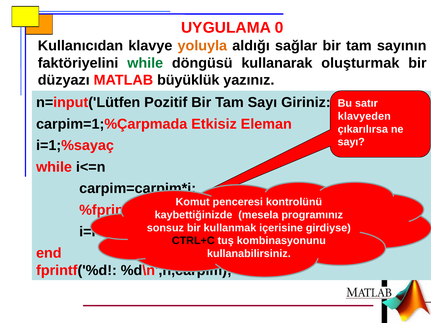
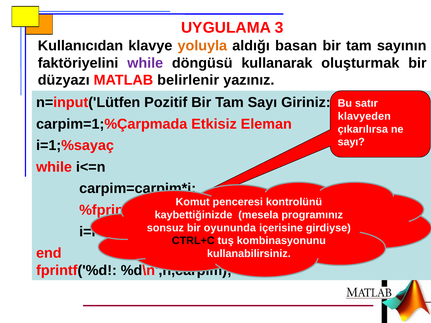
0: 0 -> 3
sağlar: sağlar -> basan
while at (145, 63) colour: green -> purple
büyüklük: büyüklük -> belirlenir
kullanmak: kullanmak -> oyununda
